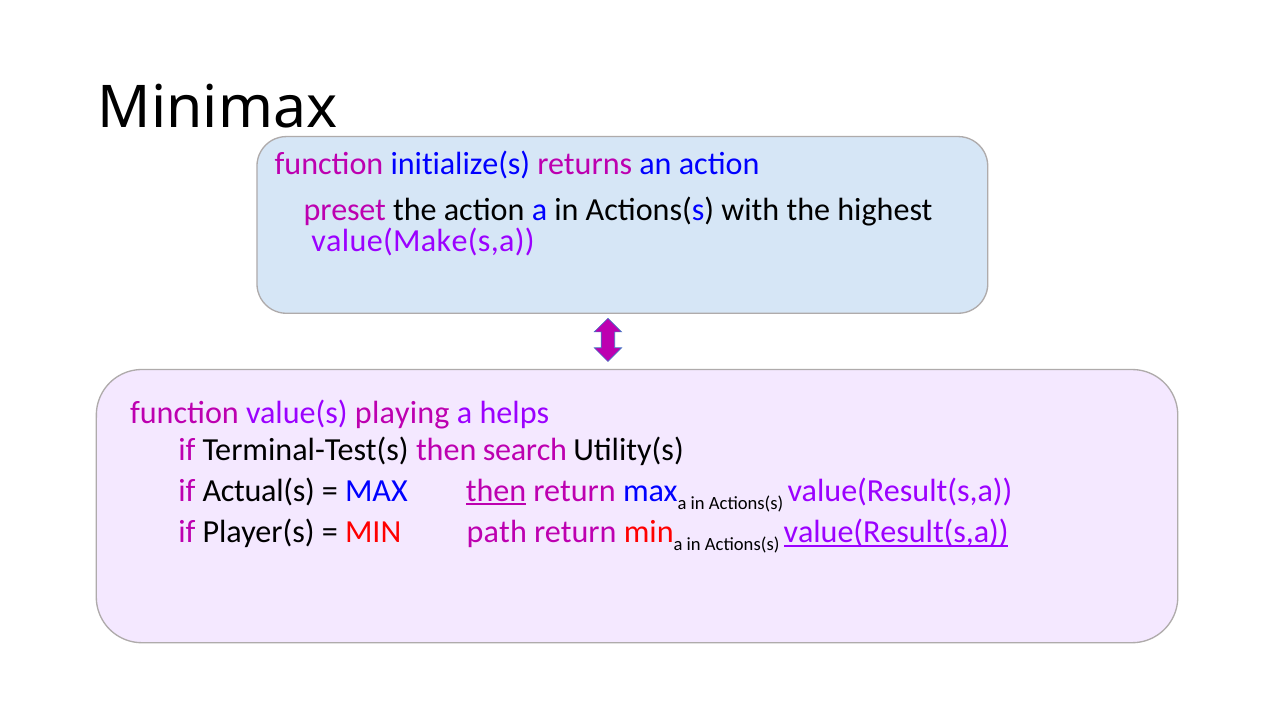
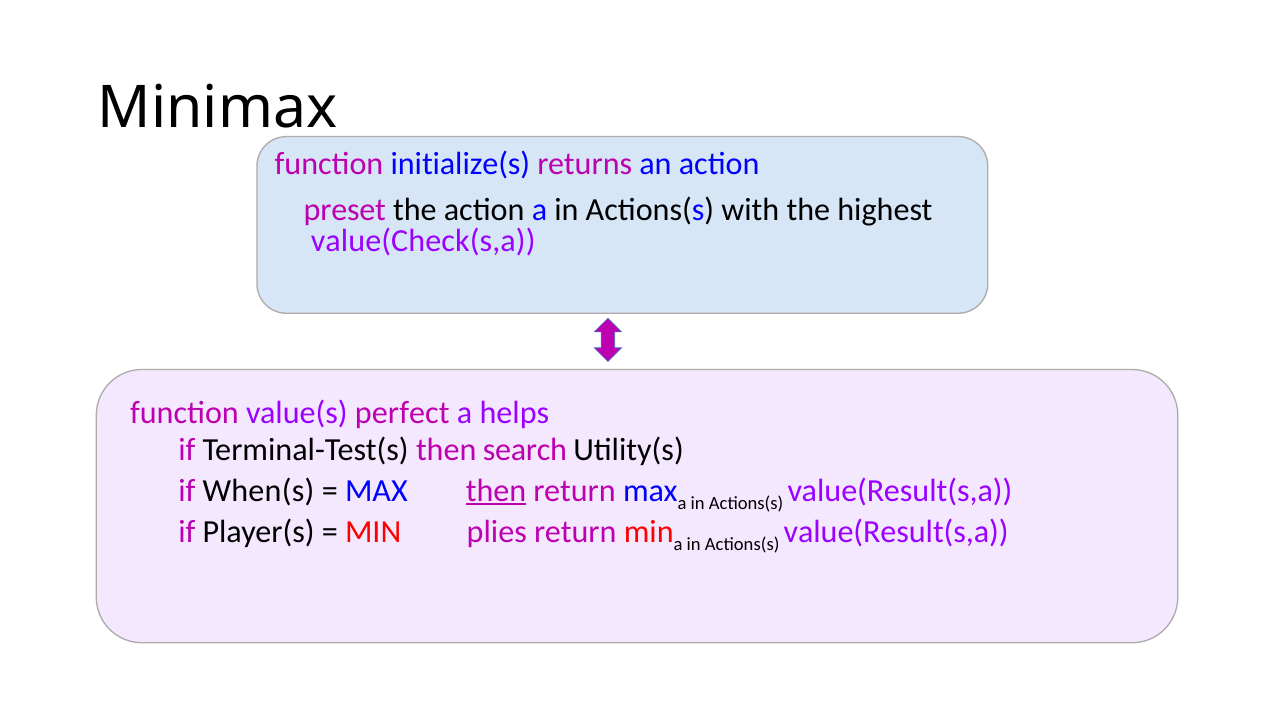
value(Make(s,a: value(Make(s,a -> value(Check(s,a
playing: playing -> perfect
Actual(s: Actual(s -> When(s
path: path -> plies
value(Result(s,a at (896, 532) underline: present -> none
